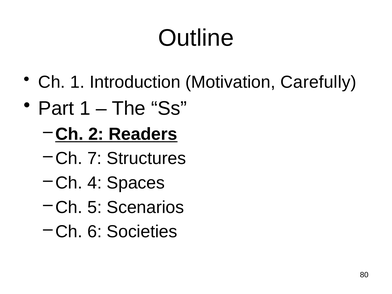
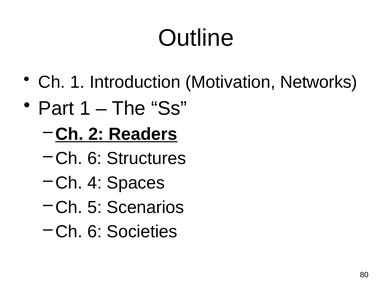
Carefully: Carefully -> Networks
7 at (95, 158): 7 -> 6
